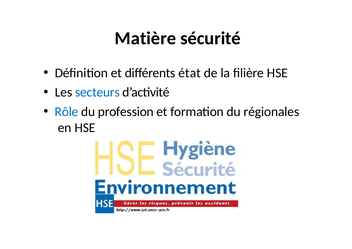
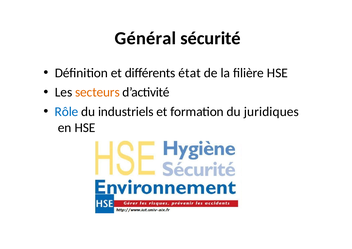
Matière: Matière -> Général
secteurs colour: blue -> orange
profession: profession -> industriels
régionales: régionales -> juridiques
